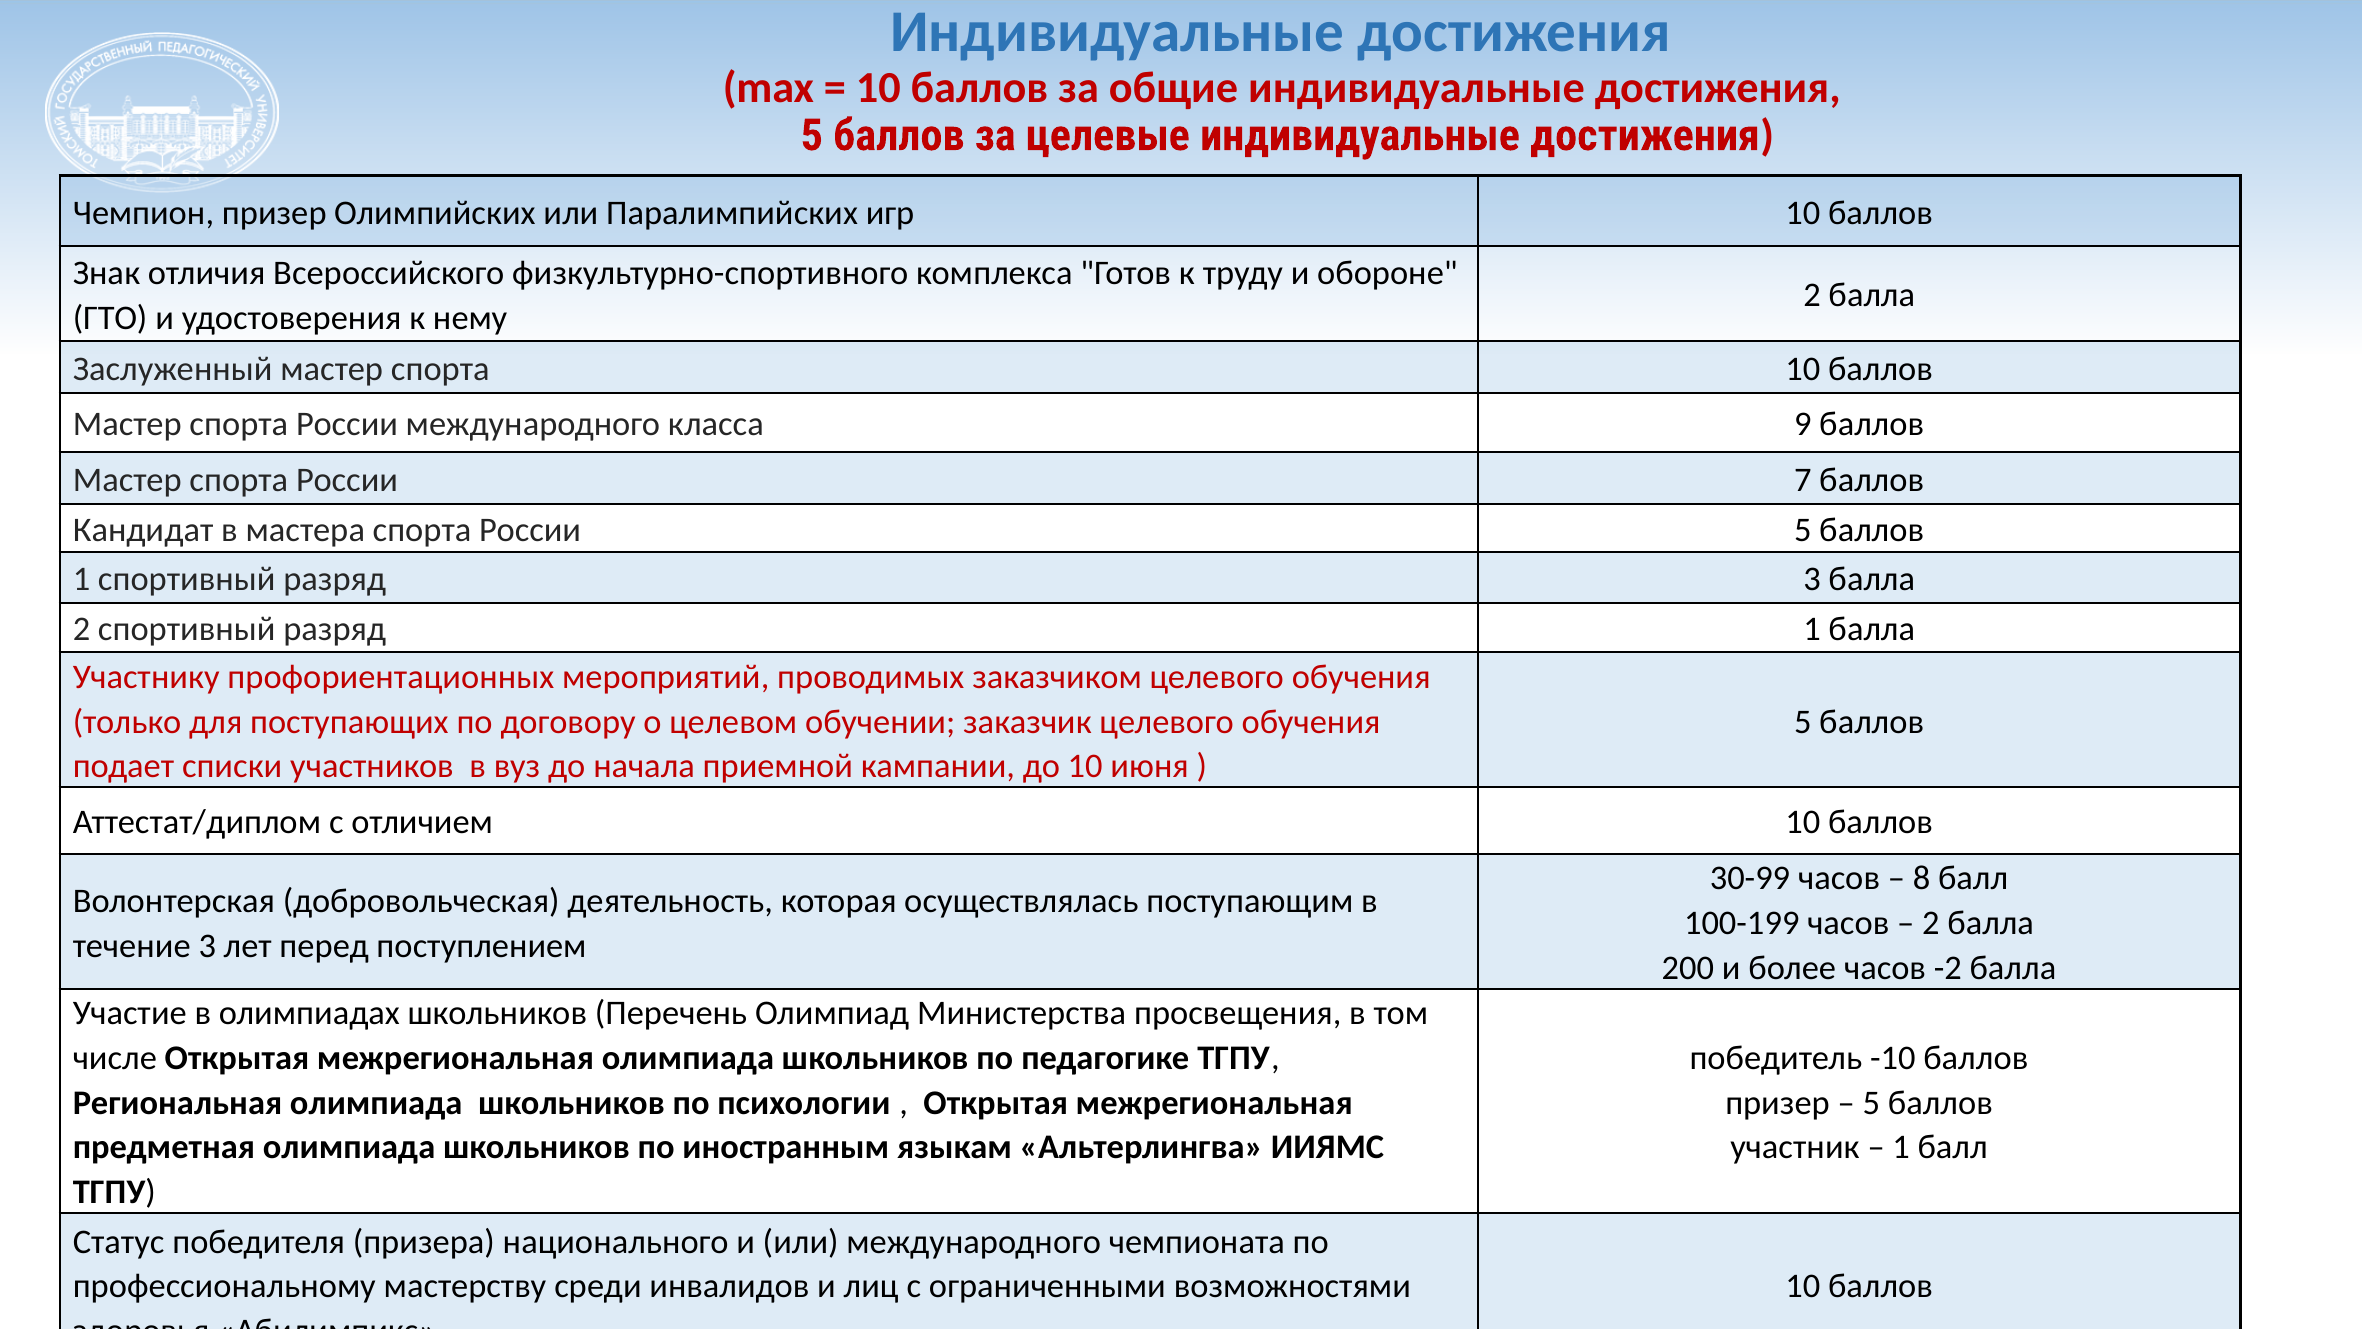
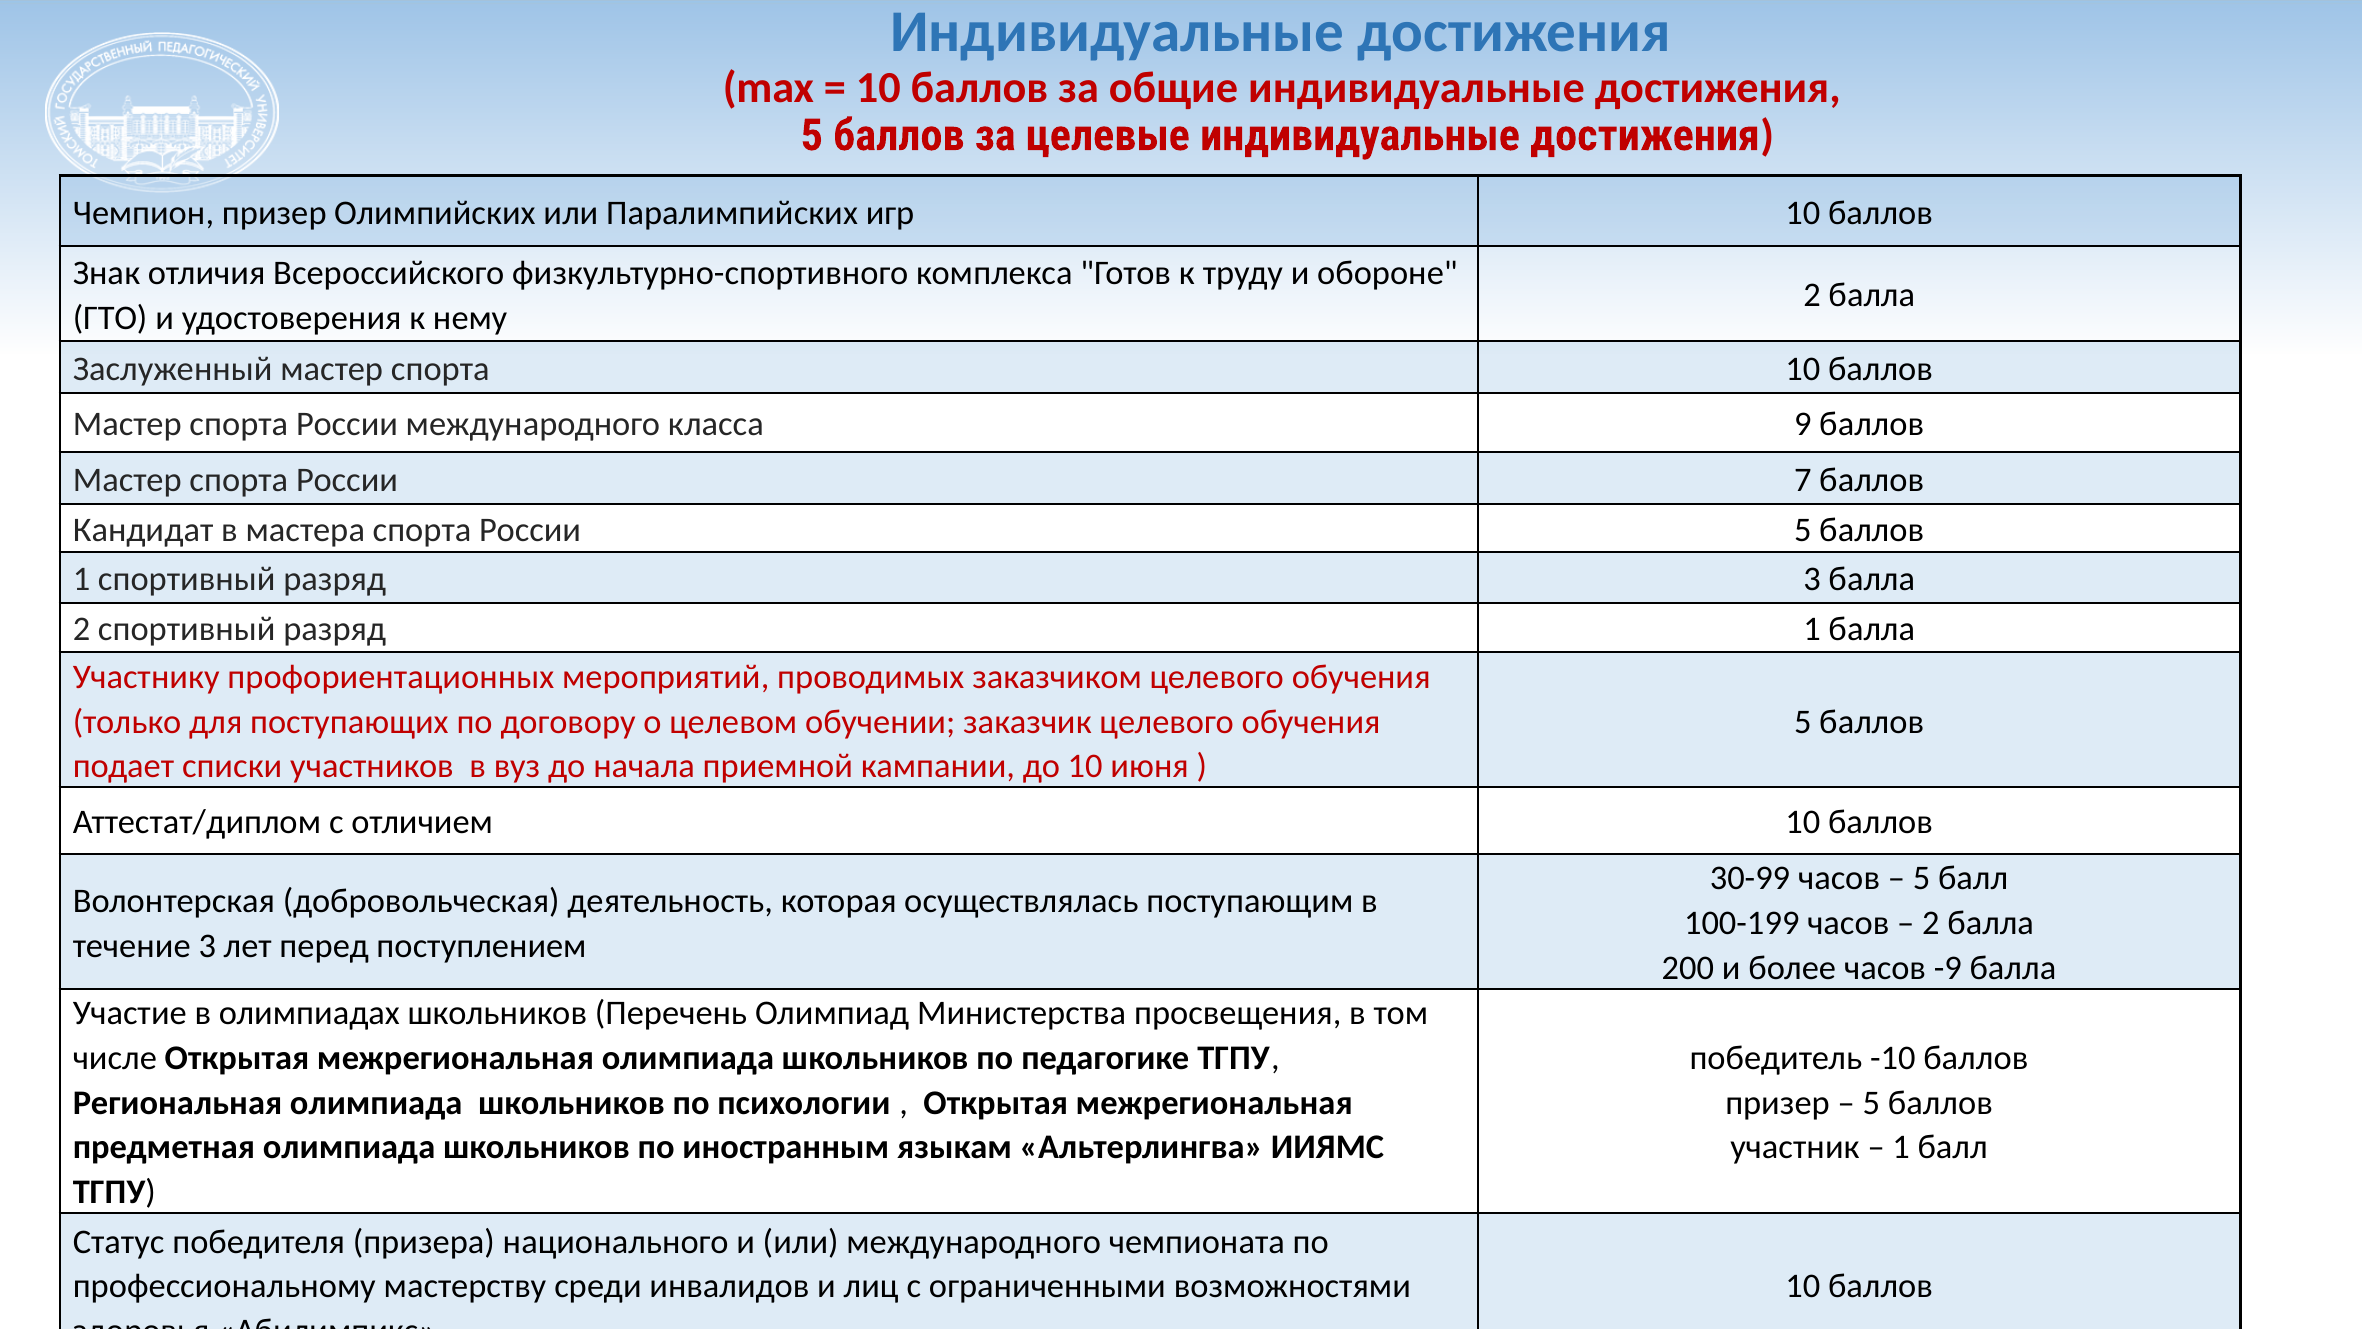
8 at (1922, 878): 8 -> 5
-2: -2 -> -9
